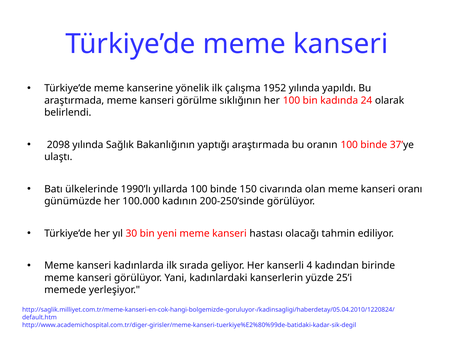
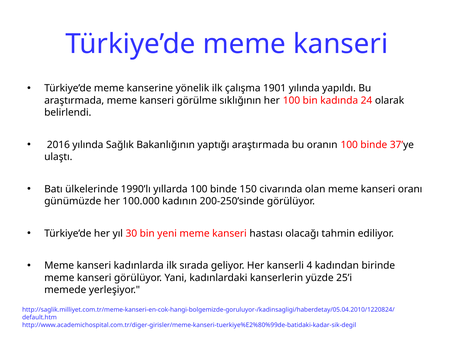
1952: 1952 -> 1901
2098: 2098 -> 2016
